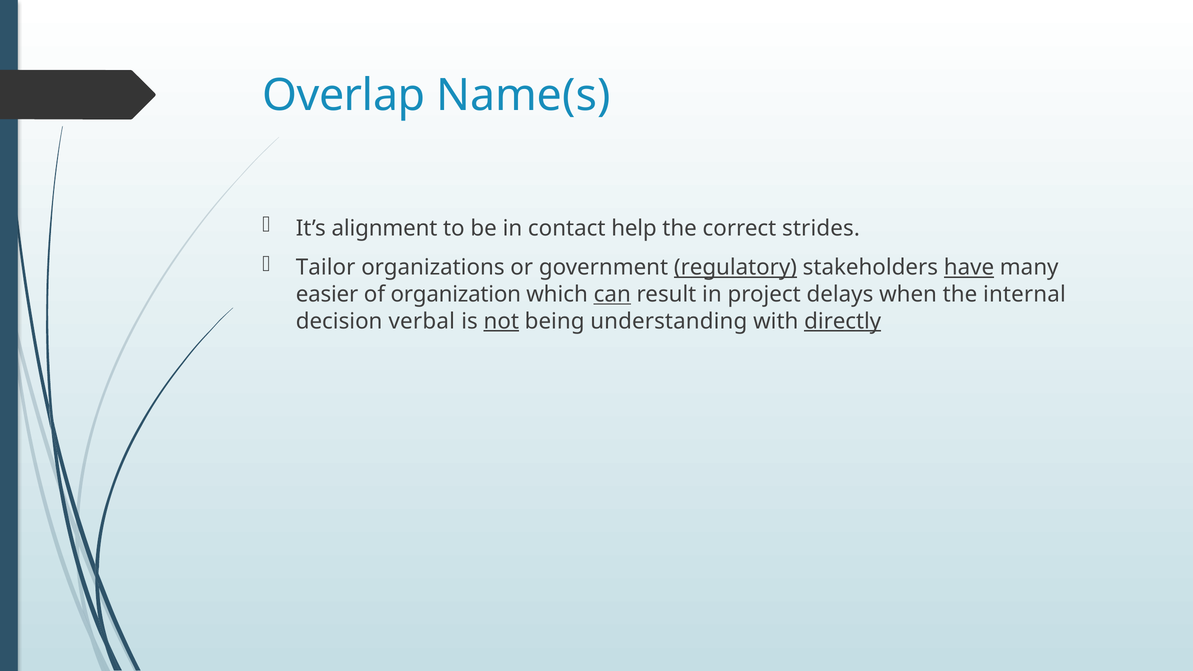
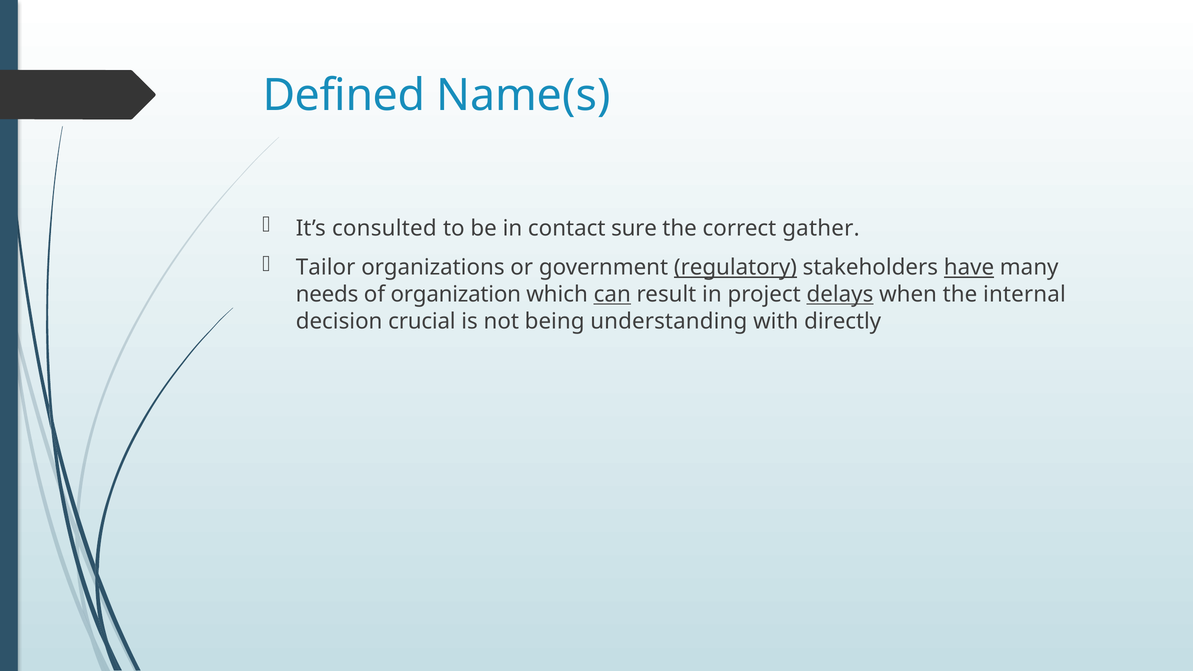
Overlap: Overlap -> Defined
alignment: alignment -> consulted
help: help -> sure
strides: strides -> gather
easier: easier -> needs
delays underline: none -> present
verbal: verbal -> crucial
not underline: present -> none
directly underline: present -> none
